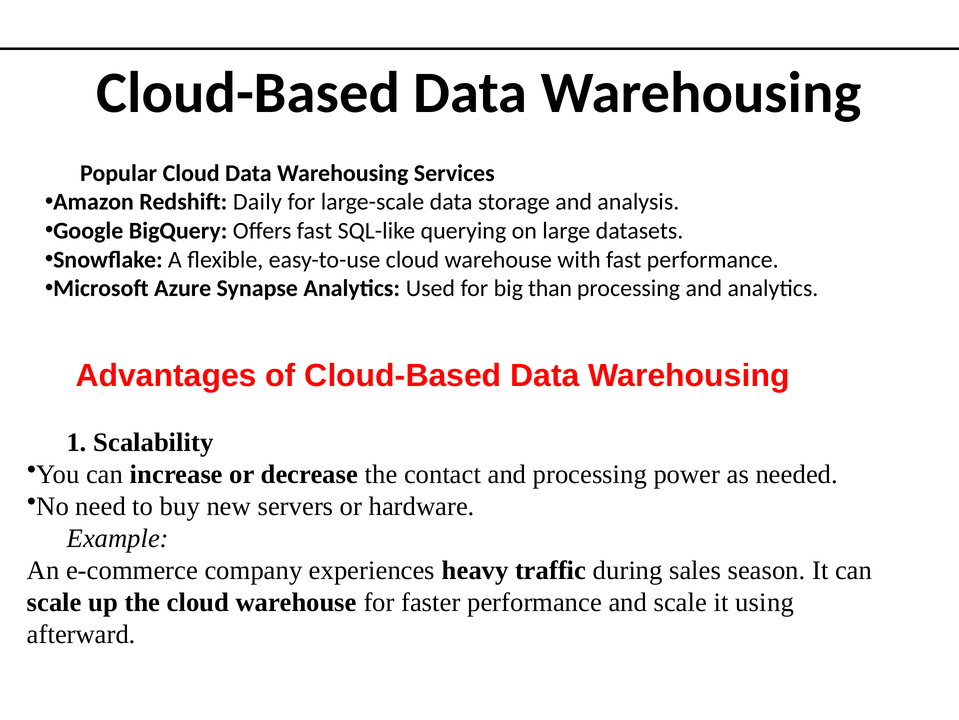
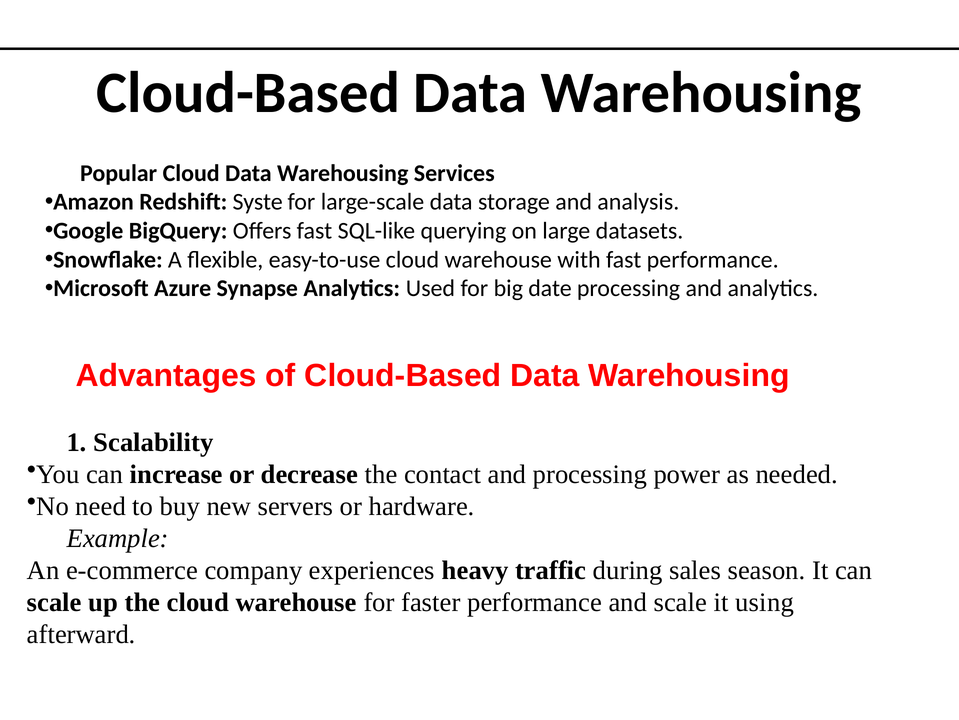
Daily: Daily -> Syste
than: than -> date
